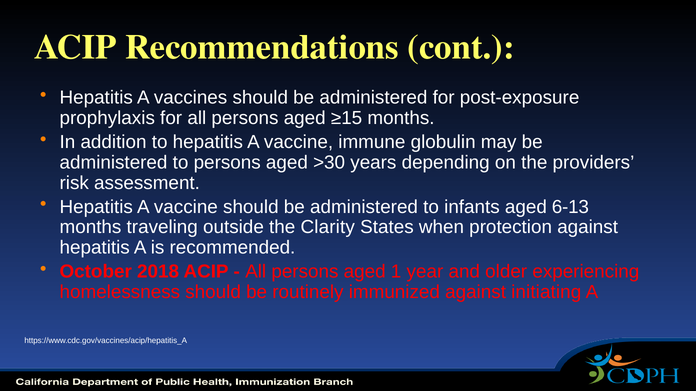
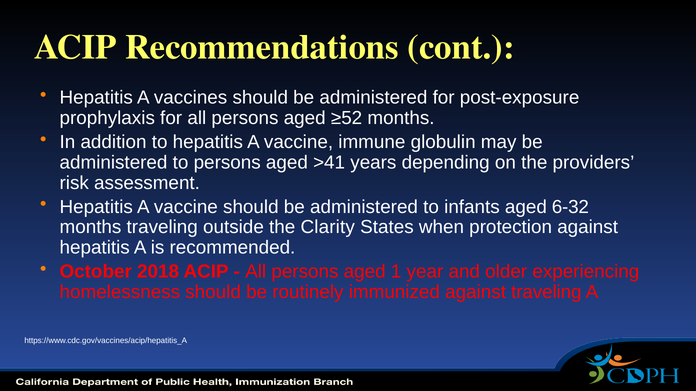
≥15: ≥15 -> ≥52
>30: >30 -> >41
6-13: 6-13 -> 6-32
against initiating: initiating -> traveling
